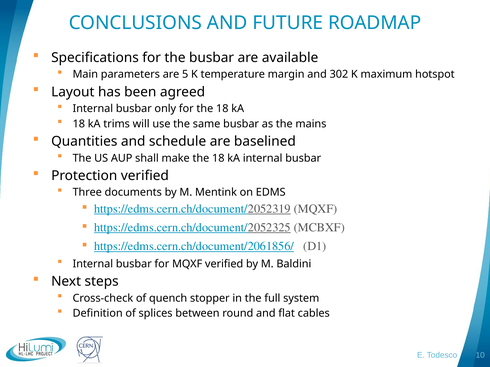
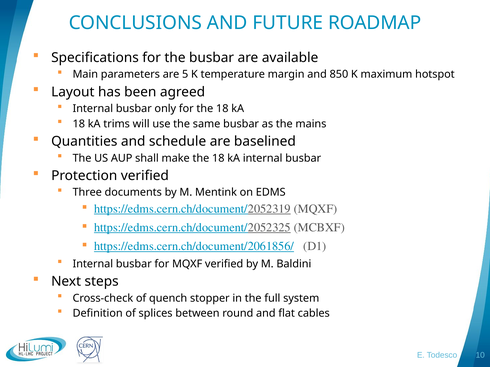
302: 302 -> 850
